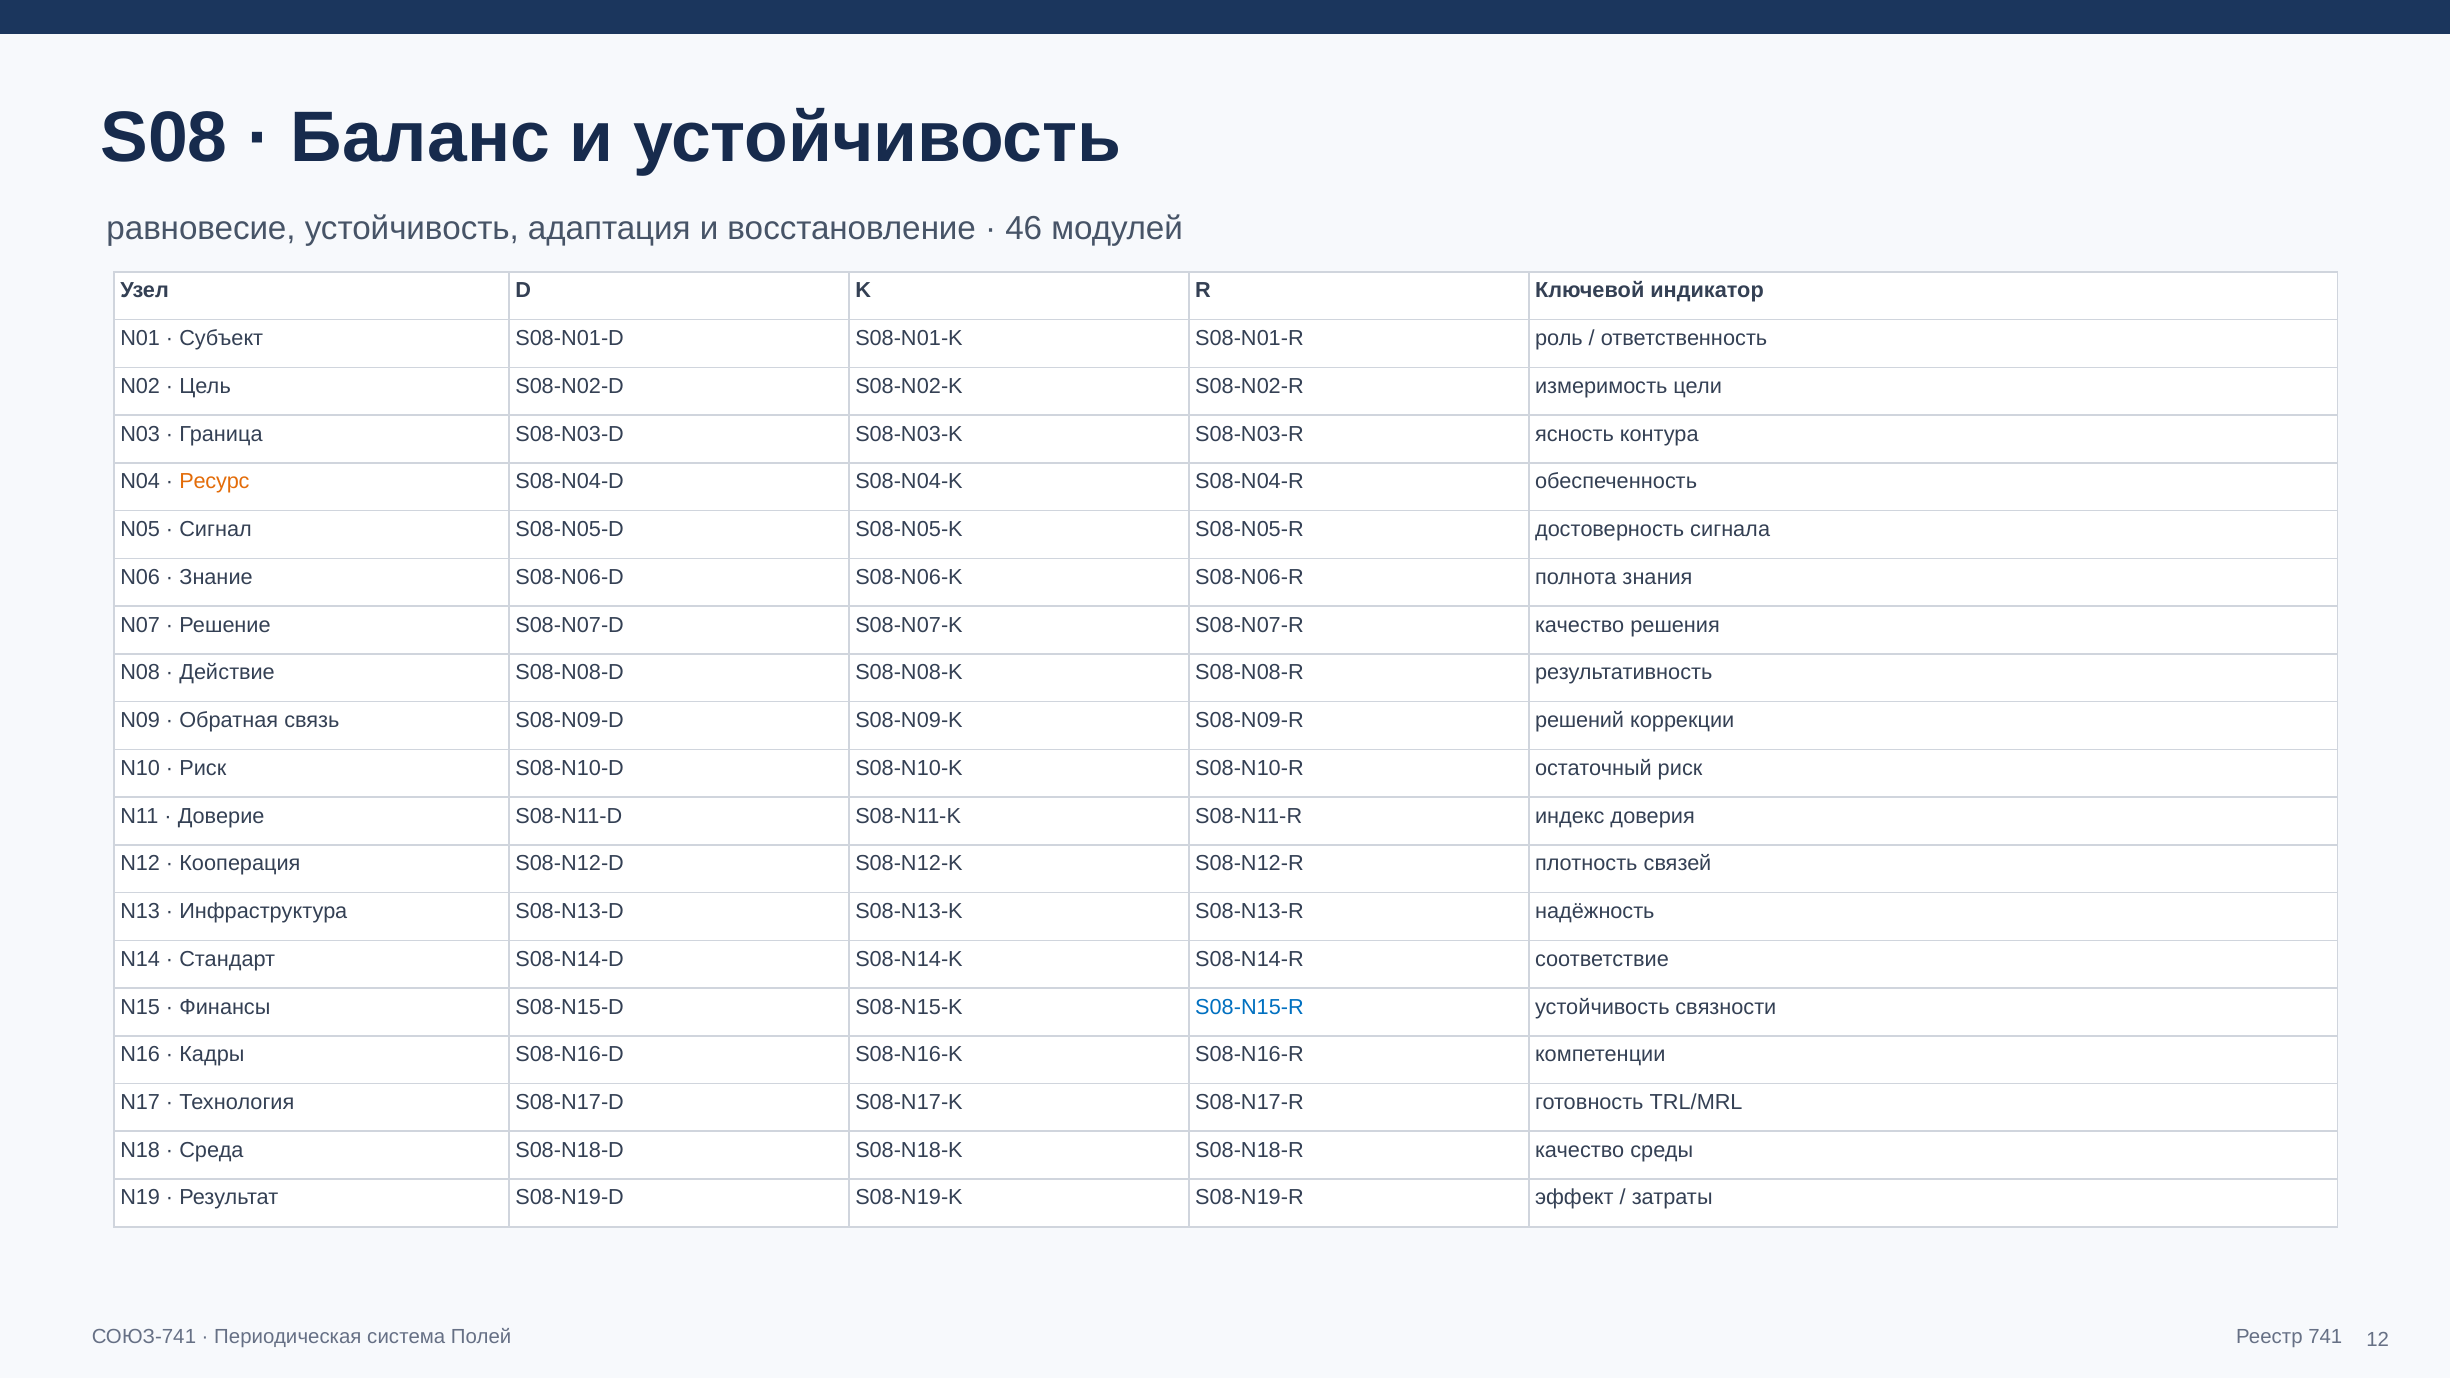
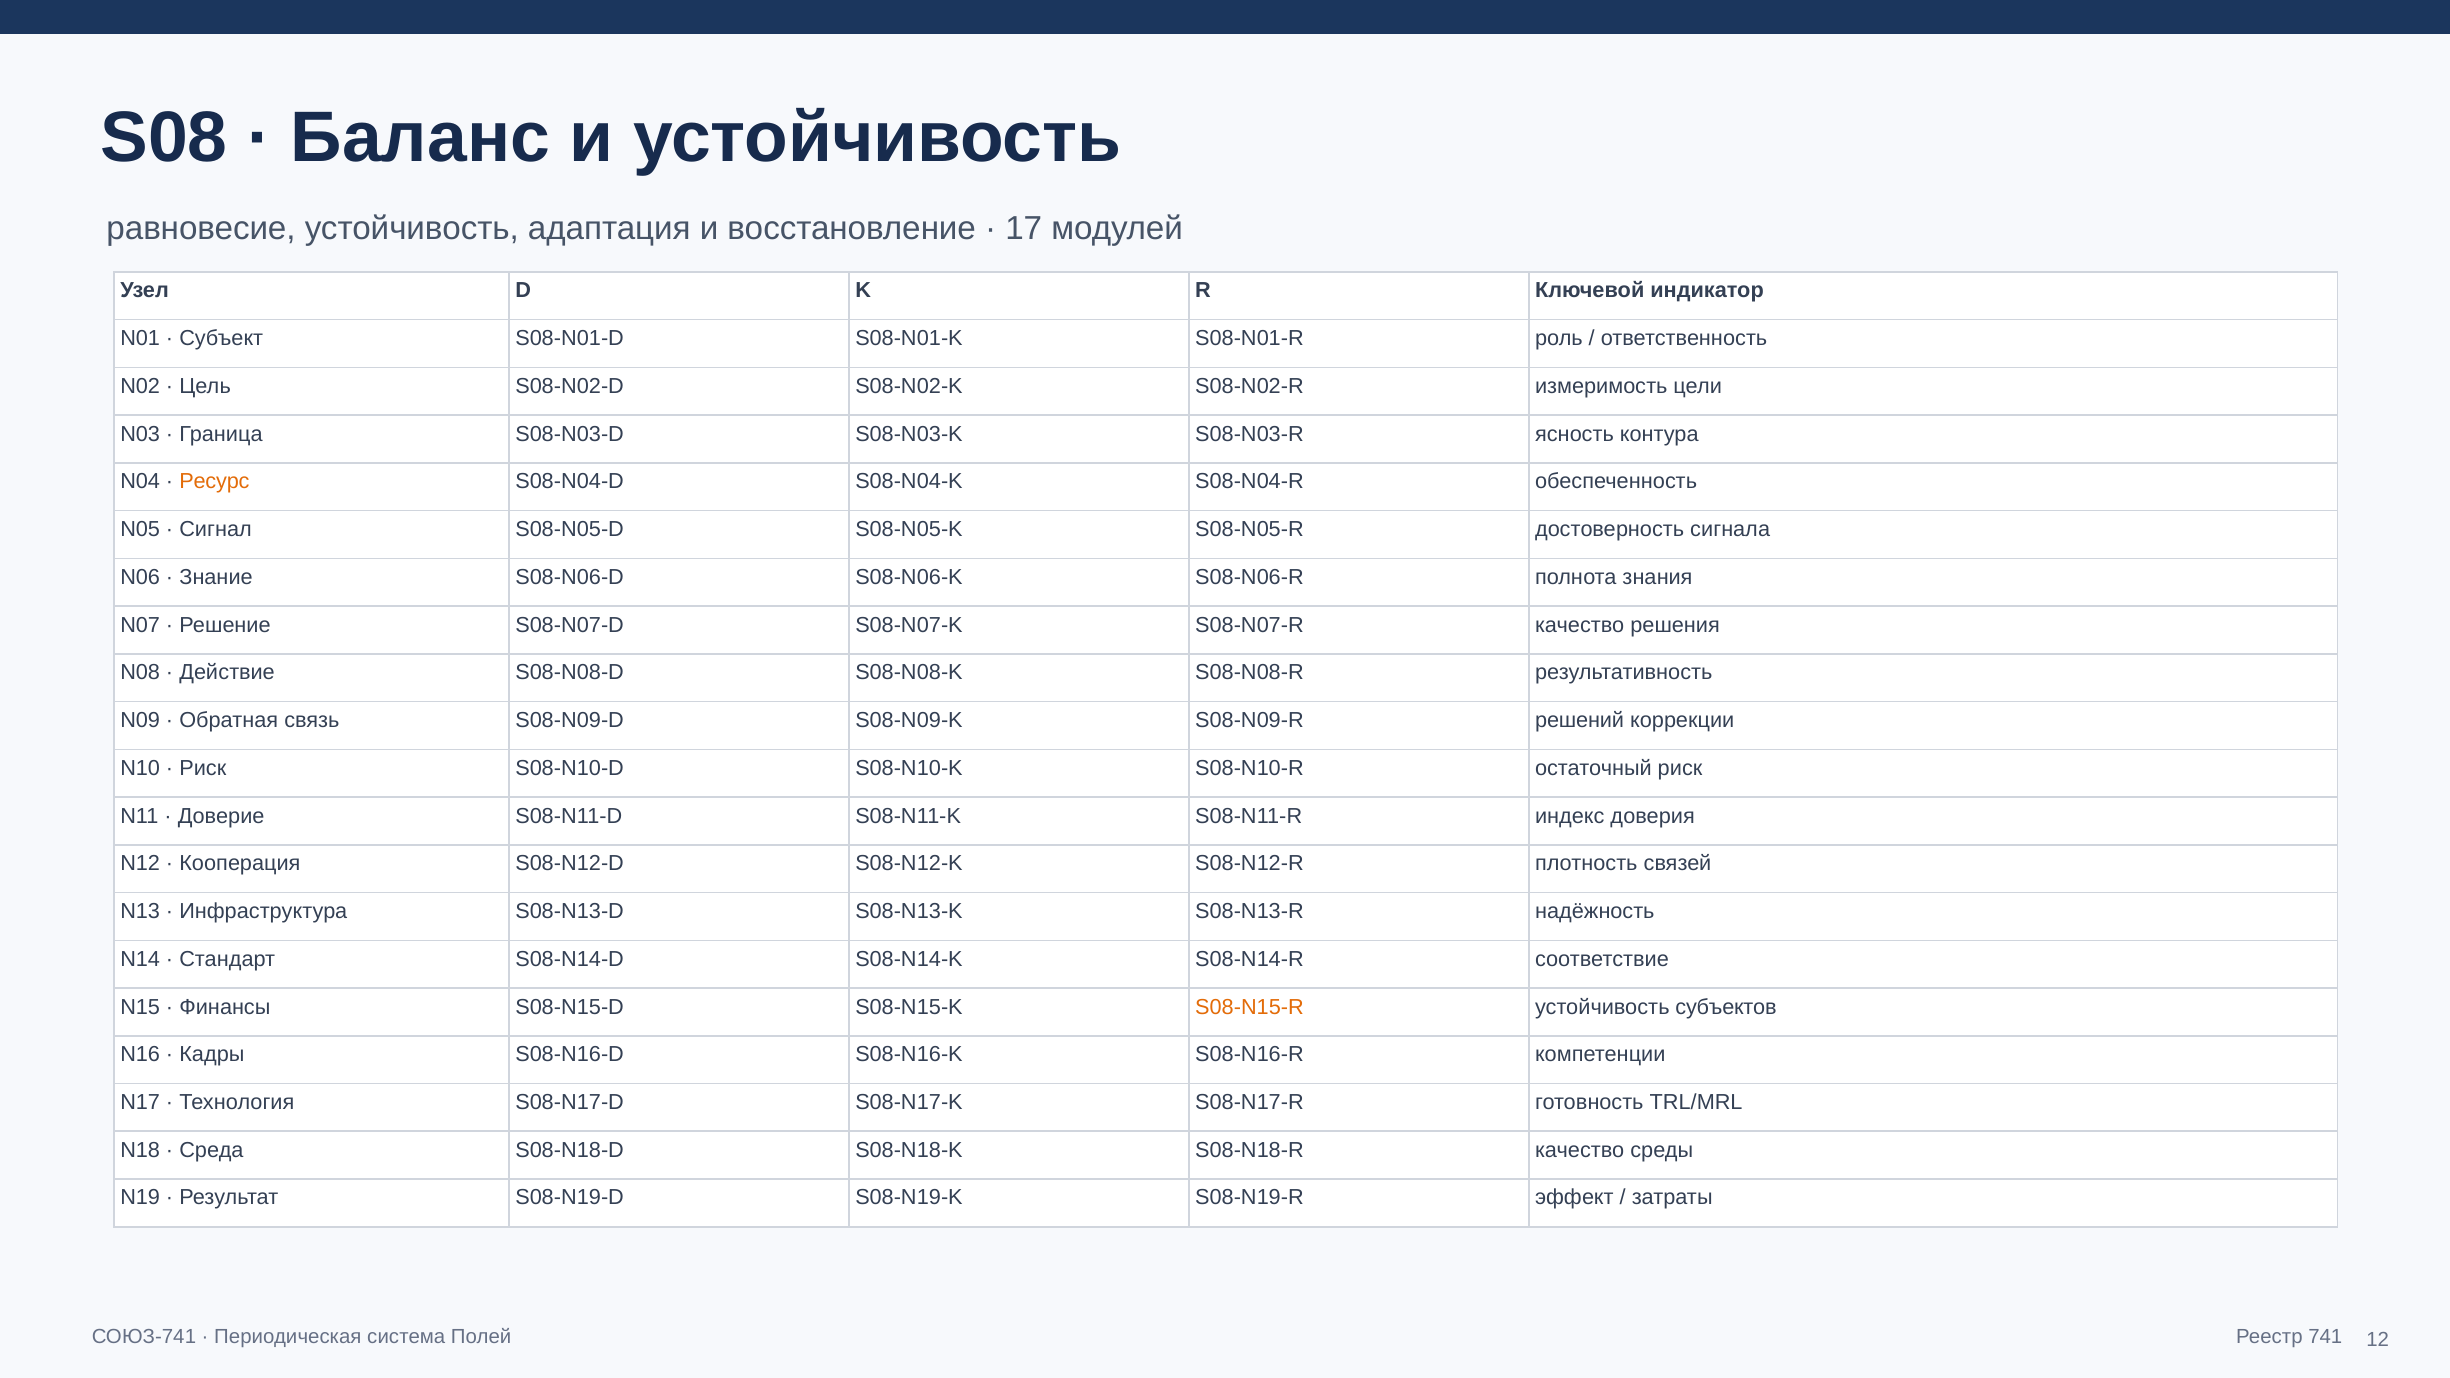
46: 46 -> 17
S08-N15-R colour: blue -> orange
связности: связности -> субъектов
